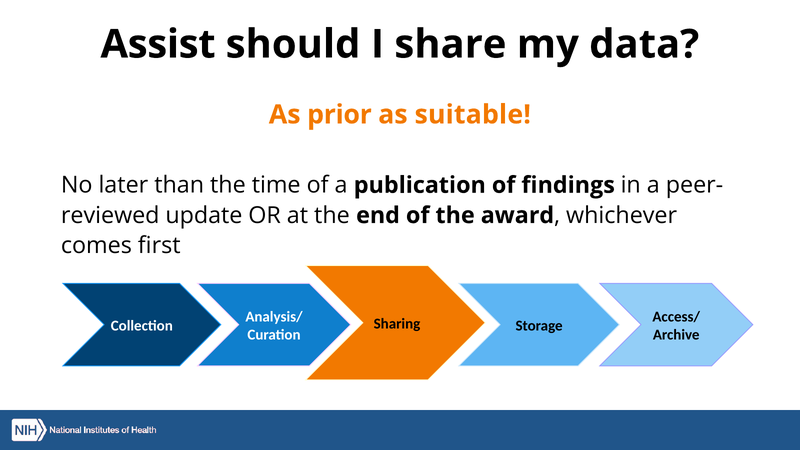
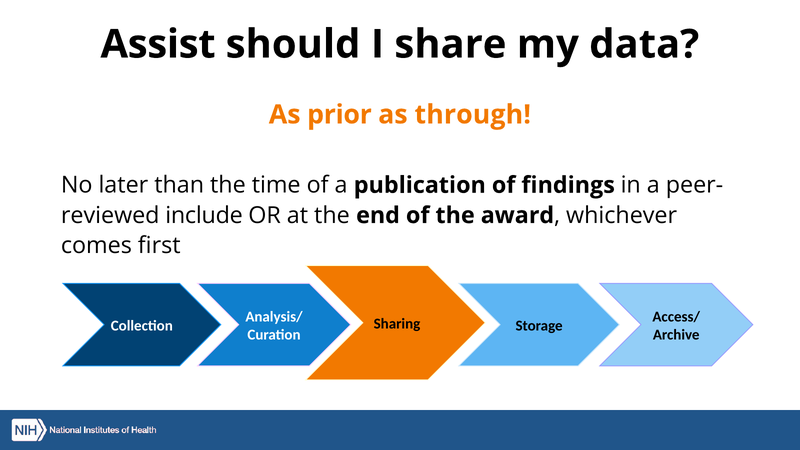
suitable: suitable -> through
update: update -> include
